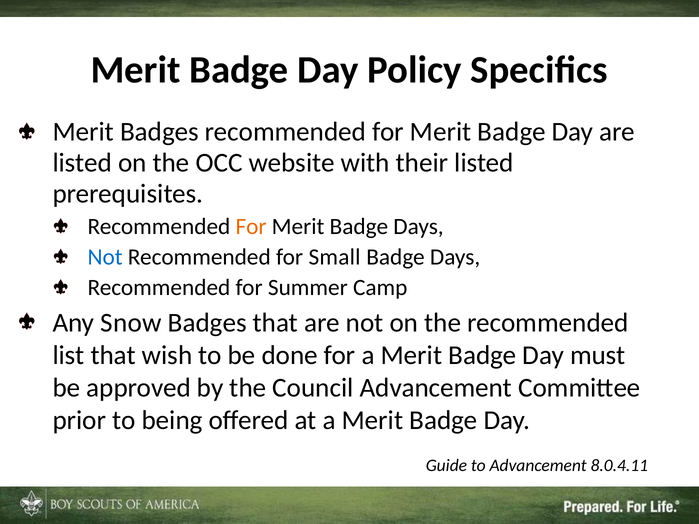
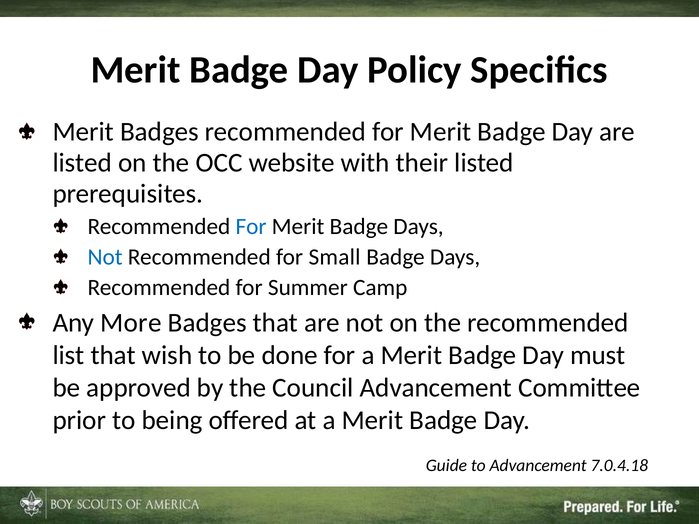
For at (251, 227) colour: orange -> blue
Snow: Snow -> More
8.0.4.11: 8.0.4.11 -> 7.0.4.18
